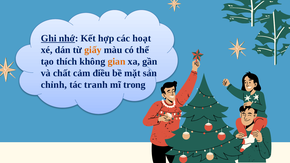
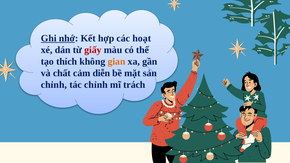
giấy colour: orange -> red
điều: điều -> diễn
tác tranh: tranh -> chỉnh
trong: trong -> trách
